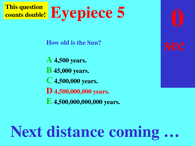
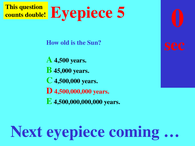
Next distance: distance -> eyepiece
